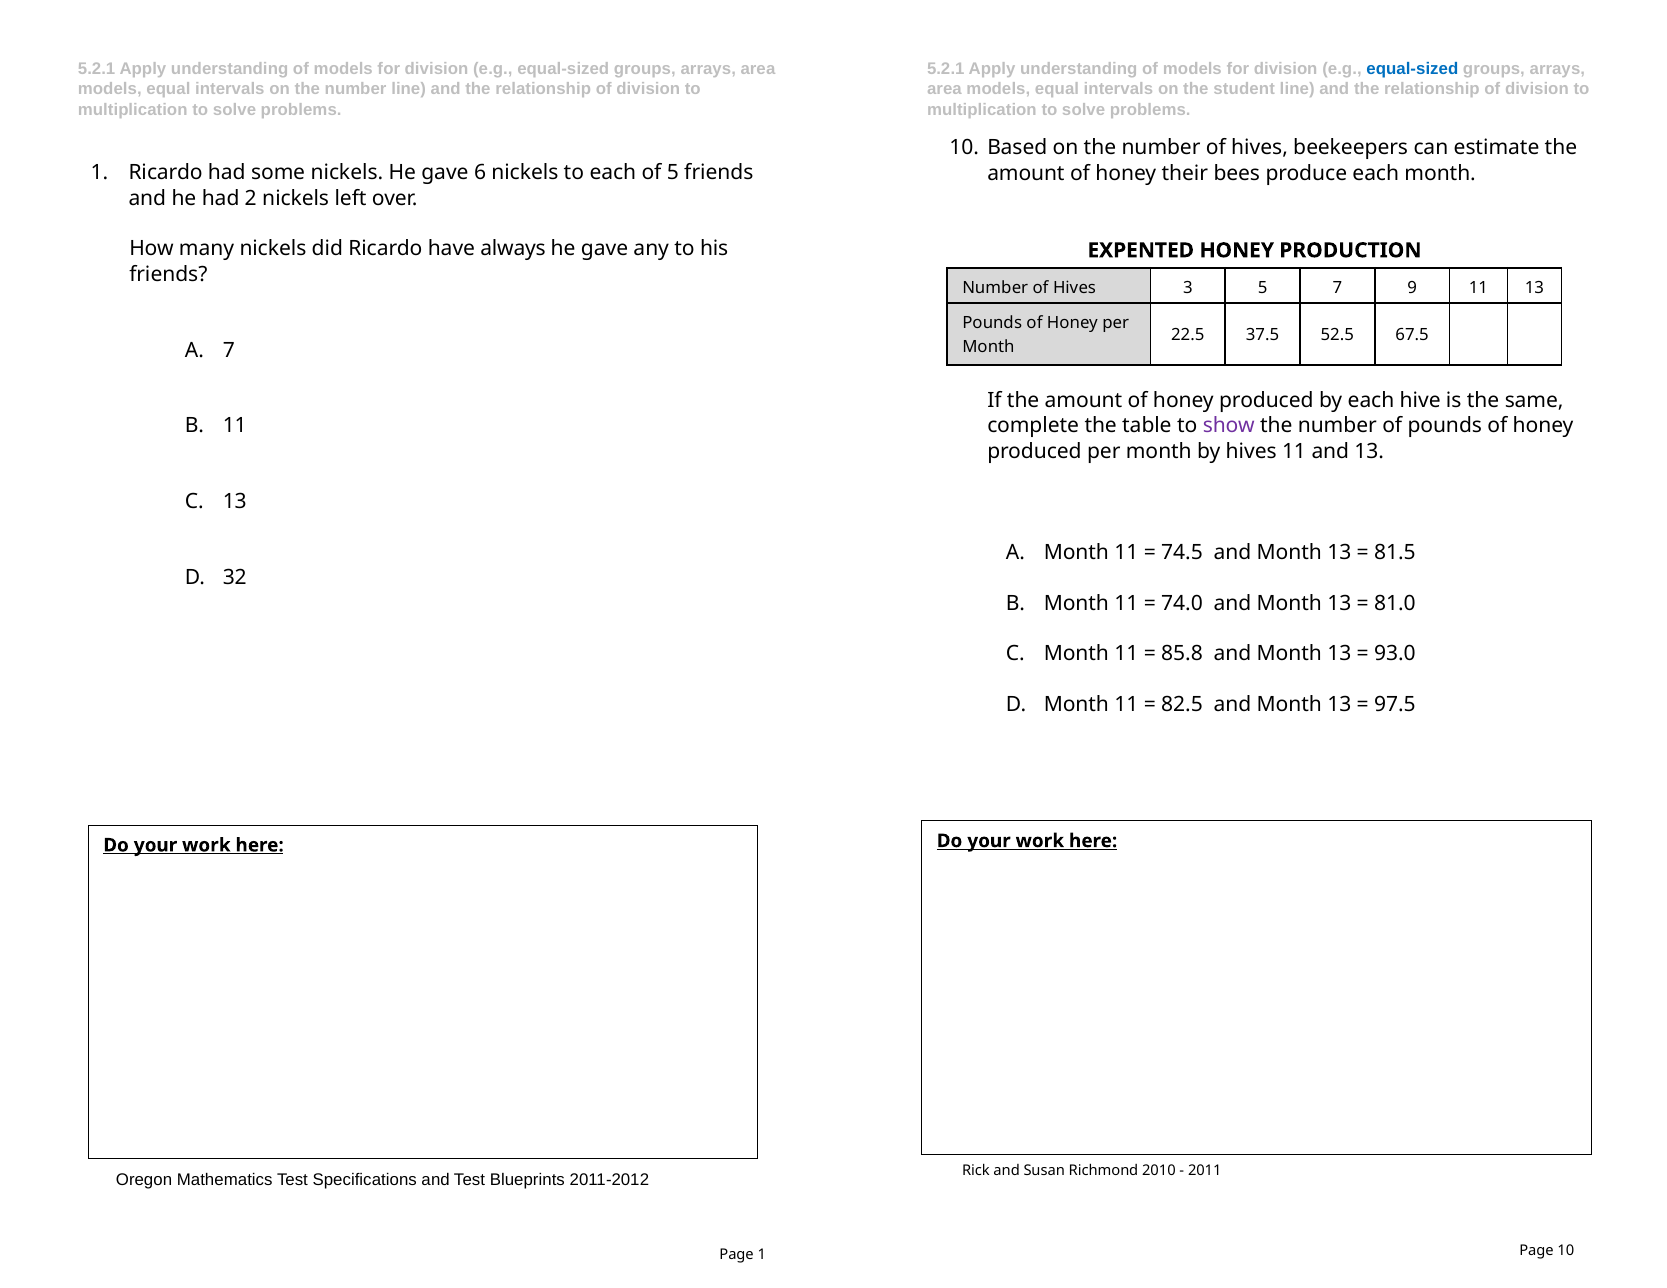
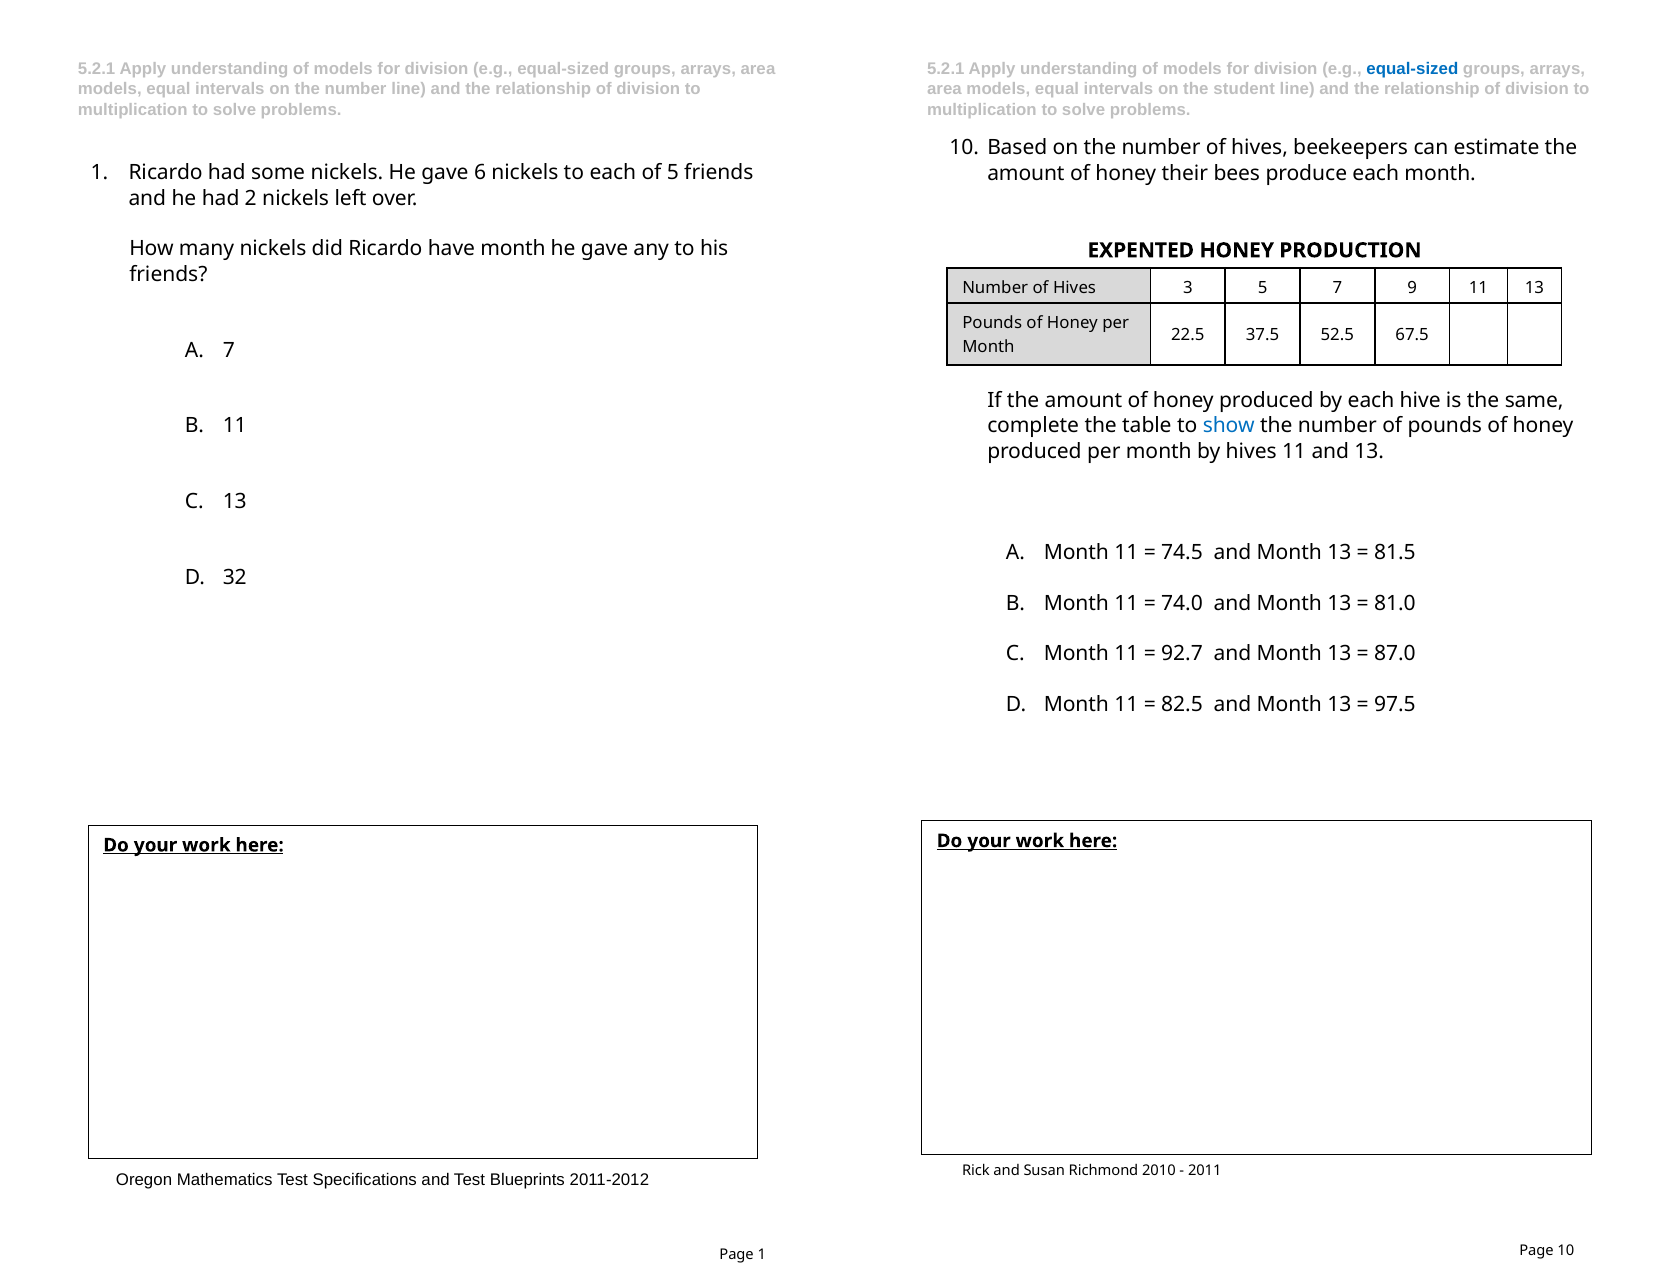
have always: always -> month
show colour: purple -> blue
85.8: 85.8 -> 92.7
93.0: 93.0 -> 87.0
